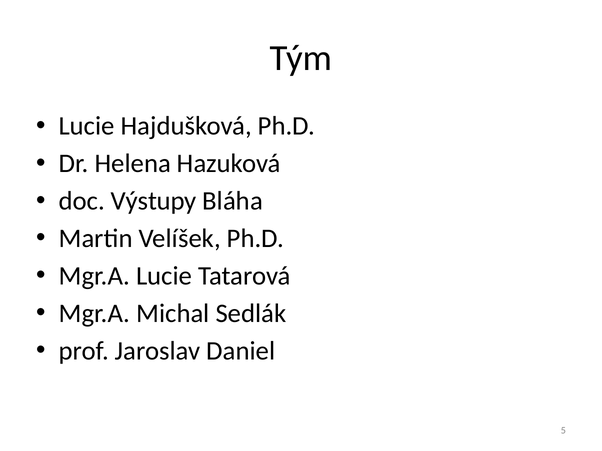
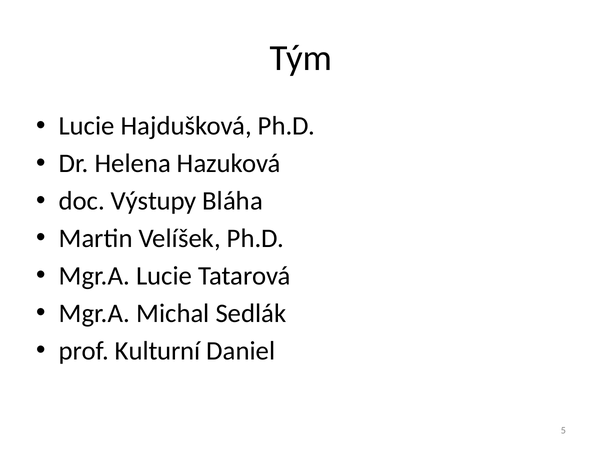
Jaroslav: Jaroslav -> Kulturní
